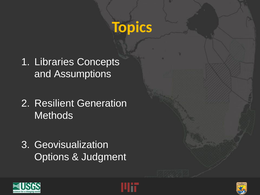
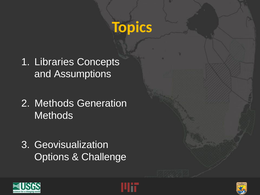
2 Resilient: Resilient -> Methods
Judgment: Judgment -> Challenge
